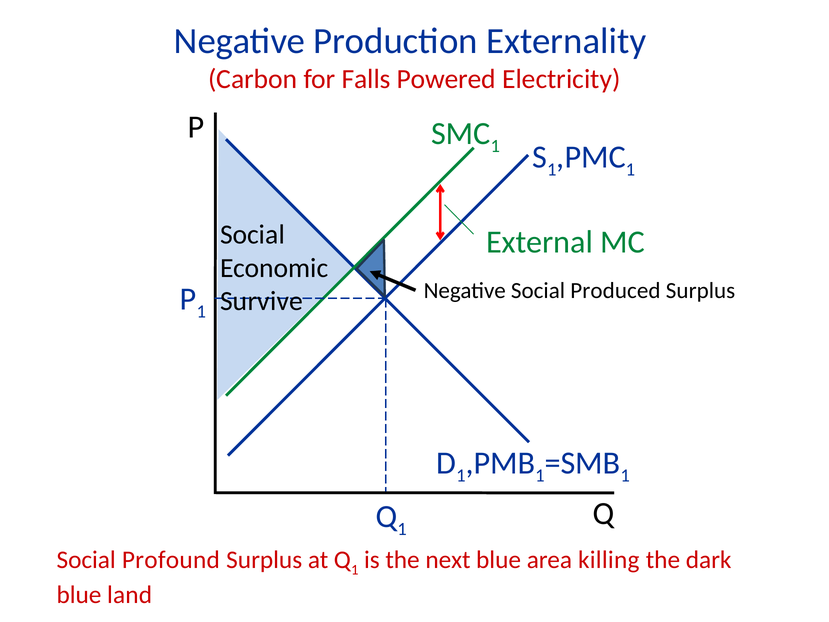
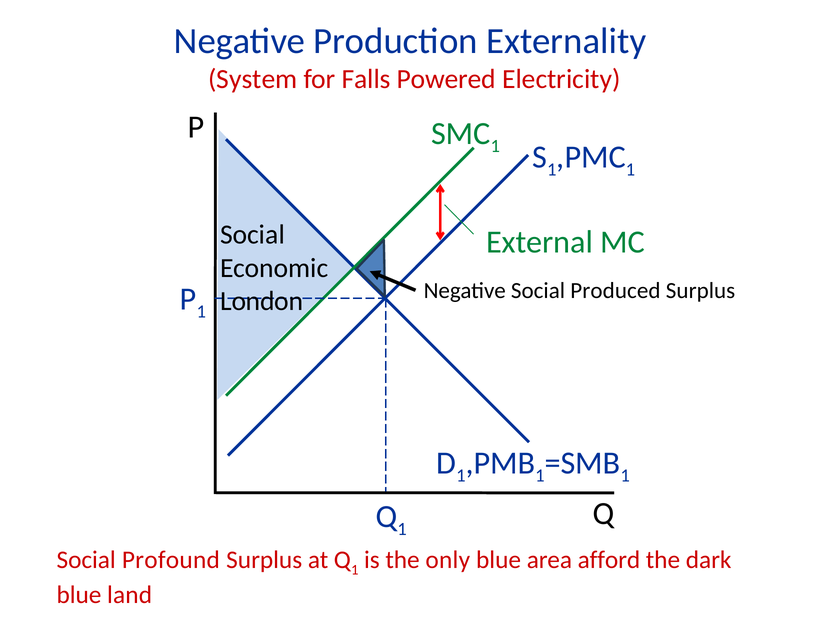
Carbon: Carbon -> System
Survive: Survive -> London
next: next -> only
killing: killing -> afford
